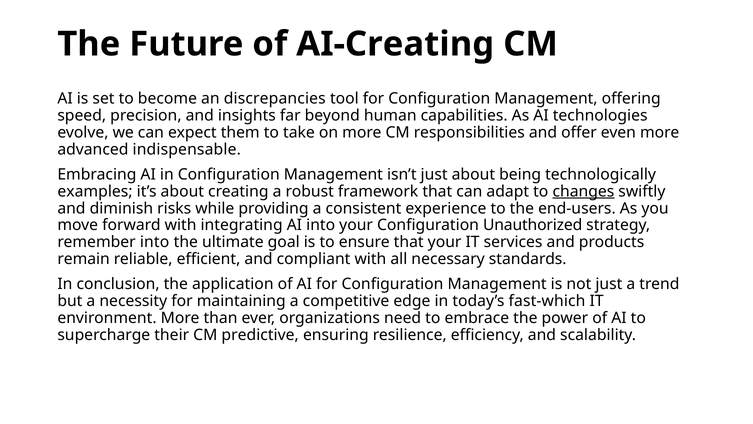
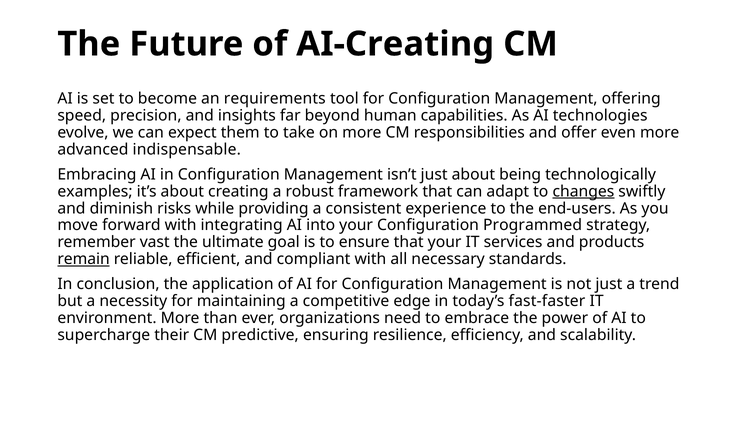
discrepancies: discrepancies -> requirements
Unauthorized: Unauthorized -> Programmed
remember into: into -> vast
remain underline: none -> present
fast-which: fast-which -> fast-faster
